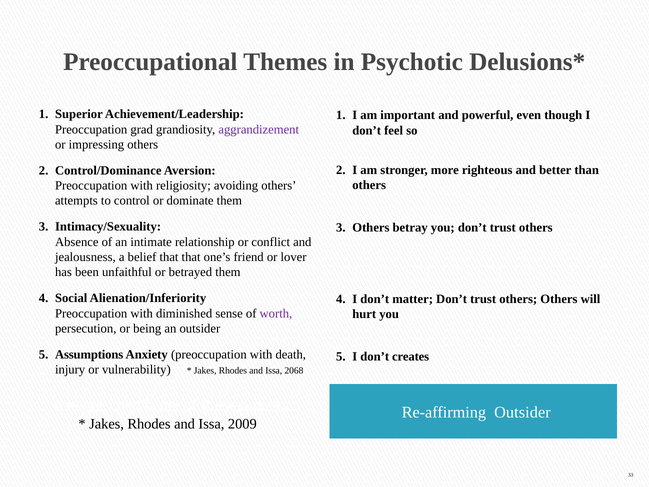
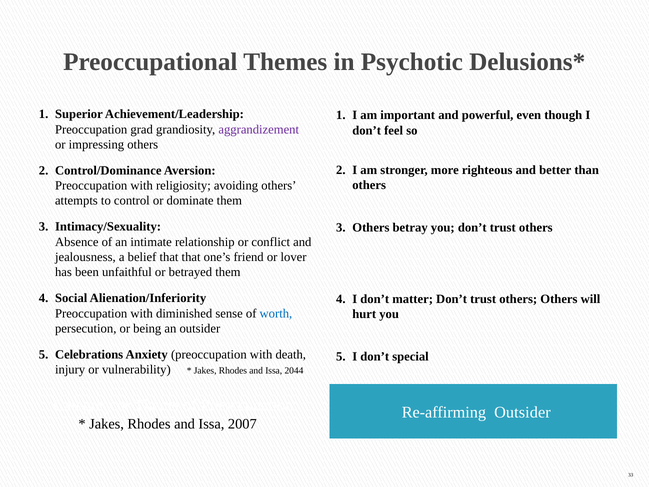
worth colour: purple -> blue
Assumptions: Assumptions -> Celebrations
creates: creates -> special
2068: 2068 -> 2044
2009: 2009 -> 2007
